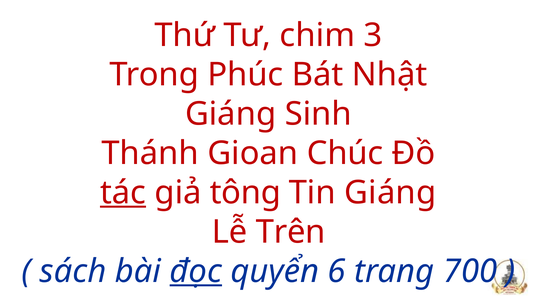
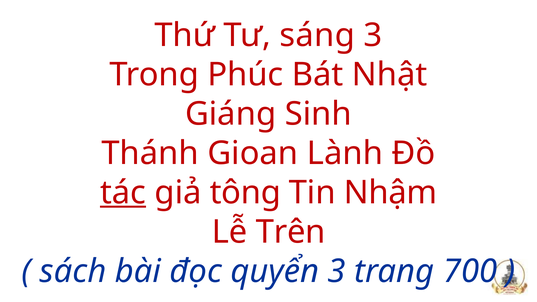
chim: chim -> sáng
Chúc: Chúc -> Lành
Tin Giáng: Giáng -> Nhậm
đọc underline: present -> none
quyển 6: 6 -> 3
